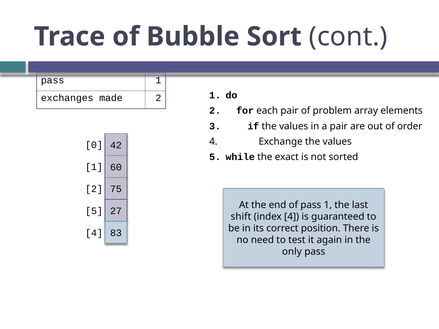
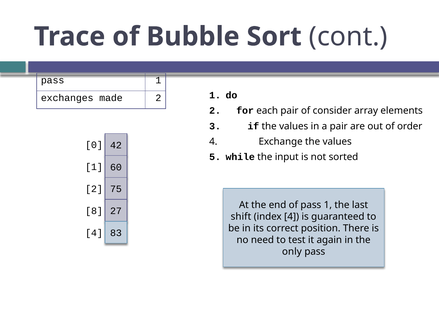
problem: problem -> consider
exact: exact -> input
5 at (94, 211): 5 -> 8
